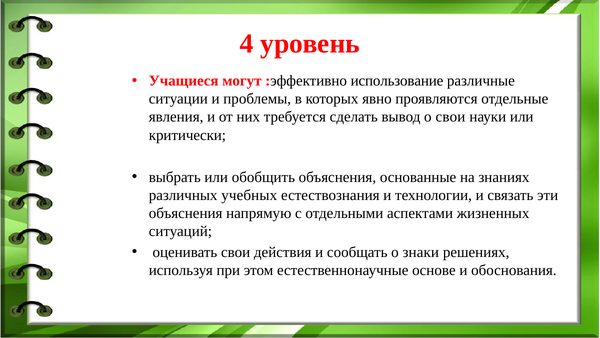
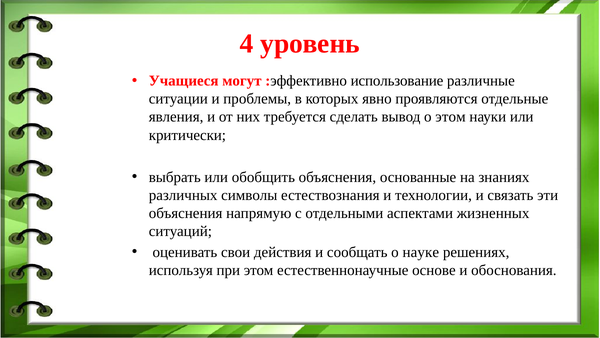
о свои: свои -> этом
учебных: учебных -> символы
знаки: знаки -> науке
